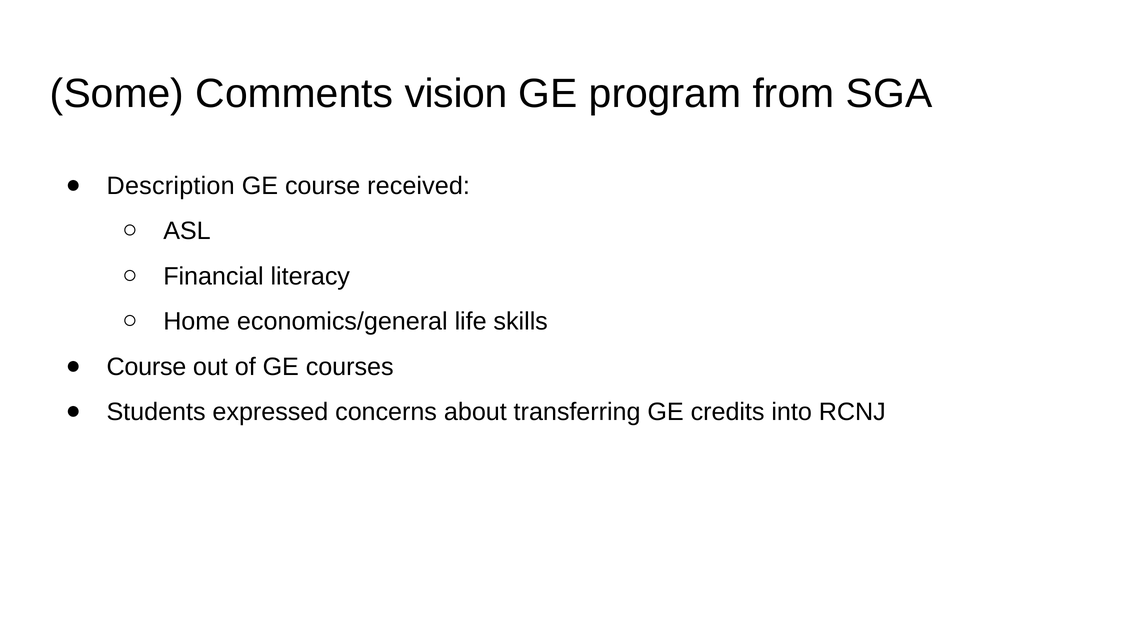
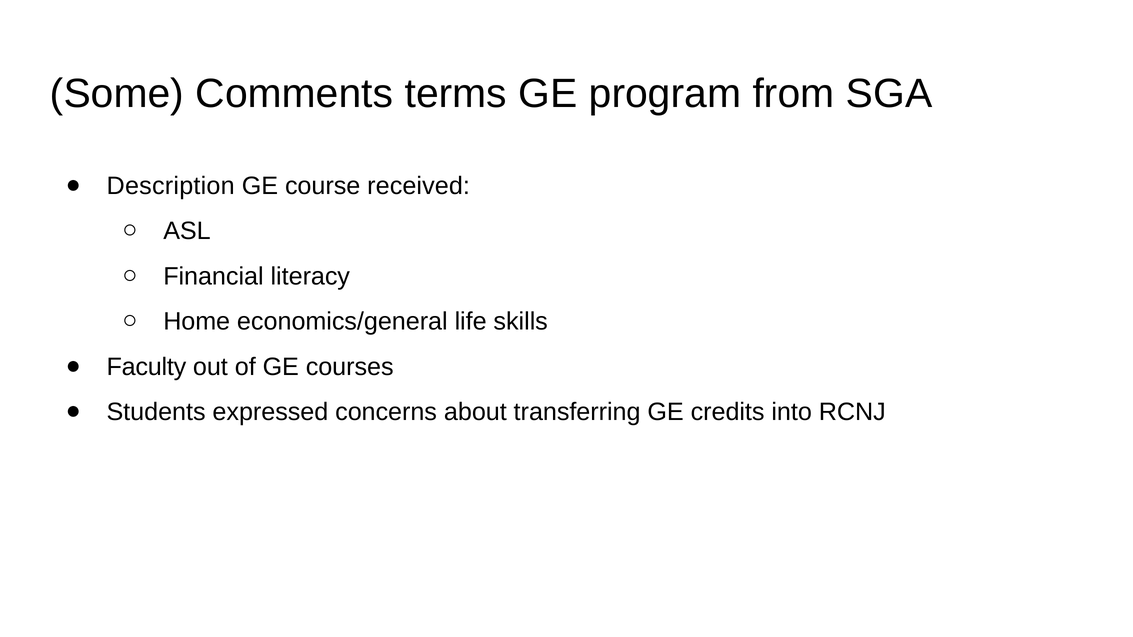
vision: vision -> terms
Course at (146, 367): Course -> Faculty
